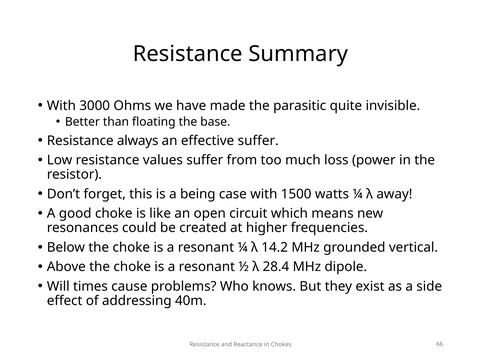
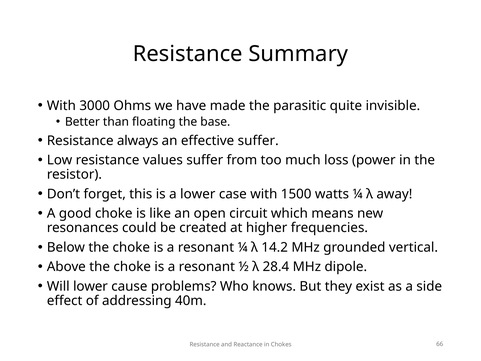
a being: being -> lower
Will times: times -> lower
